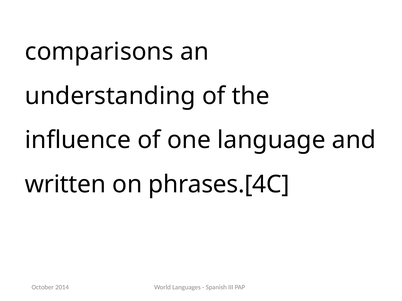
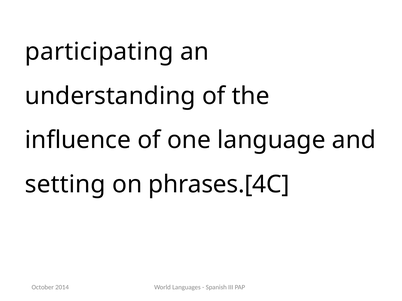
comparisons: comparisons -> participating
written: written -> setting
